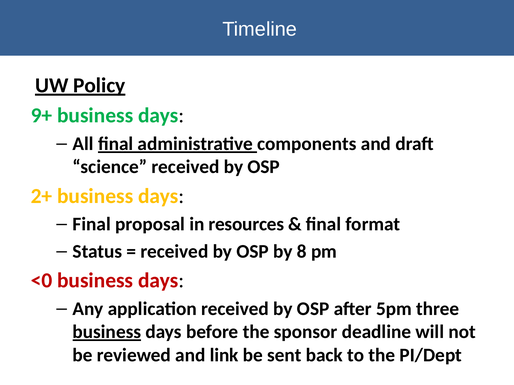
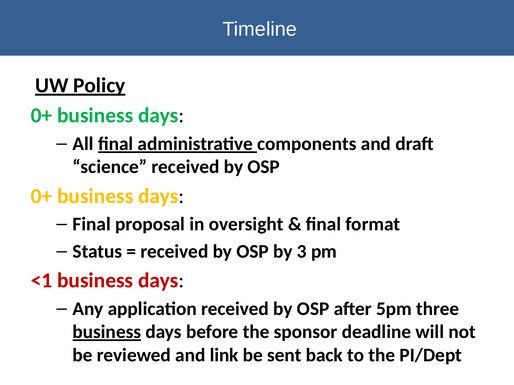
9+ at (42, 116): 9+ -> 0+
2+ at (42, 196): 2+ -> 0+
resources: resources -> oversight
8: 8 -> 3
<0: <0 -> <1
